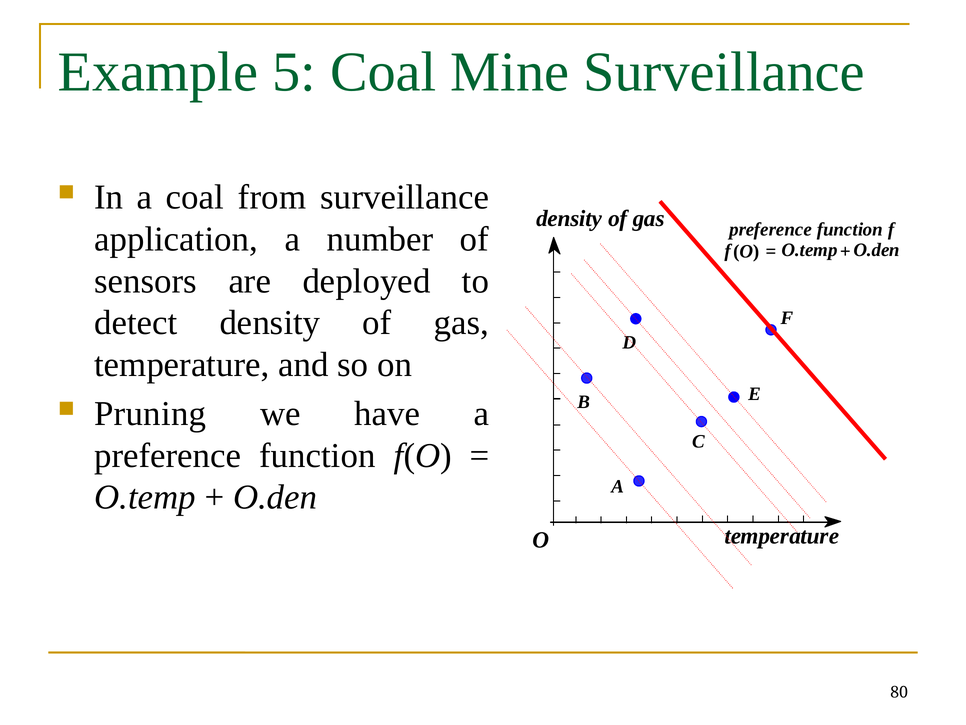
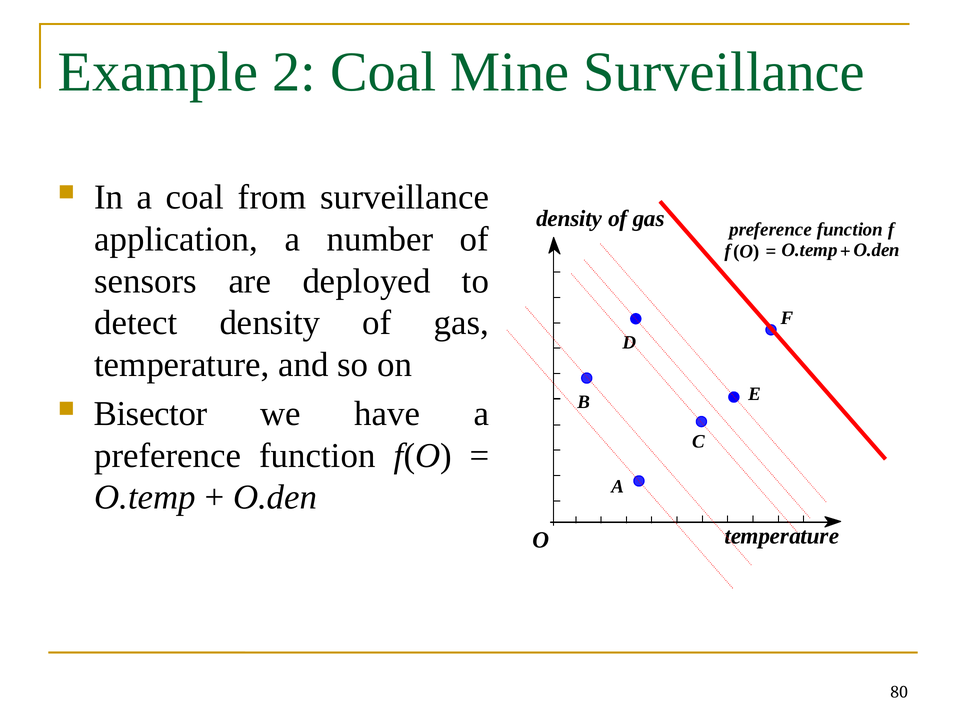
5: 5 -> 2
Pruning: Pruning -> Bisector
